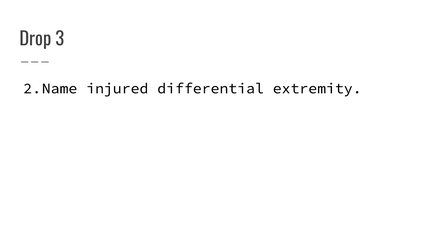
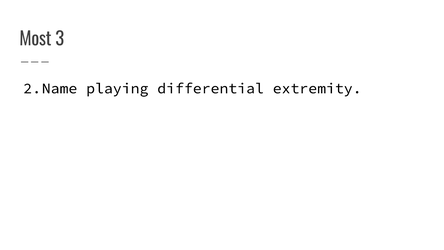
Drop: Drop -> Most
injured: injured -> playing
